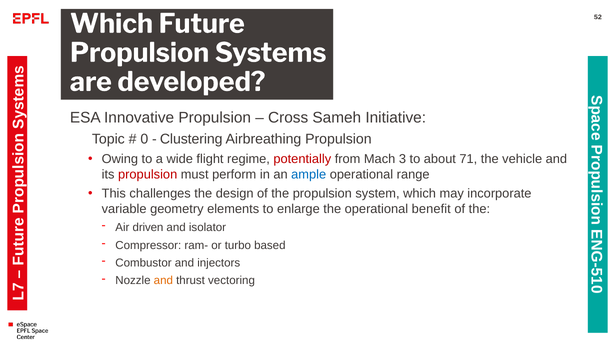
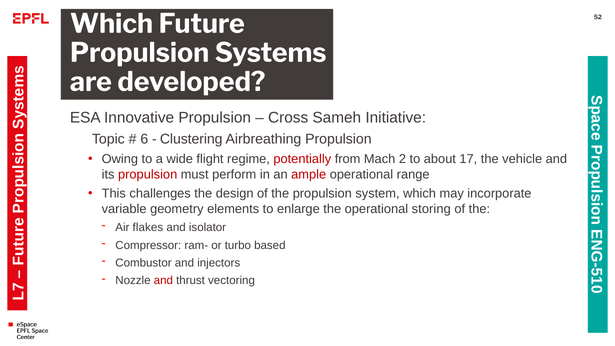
0 at (144, 139): 0 -> 6
3: 3 -> 2
71: 71 -> 17
ample colour: blue -> red
benefit: benefit -> storing
driven: driven -> flakes
and at (163, 281) colour: orange -> red
